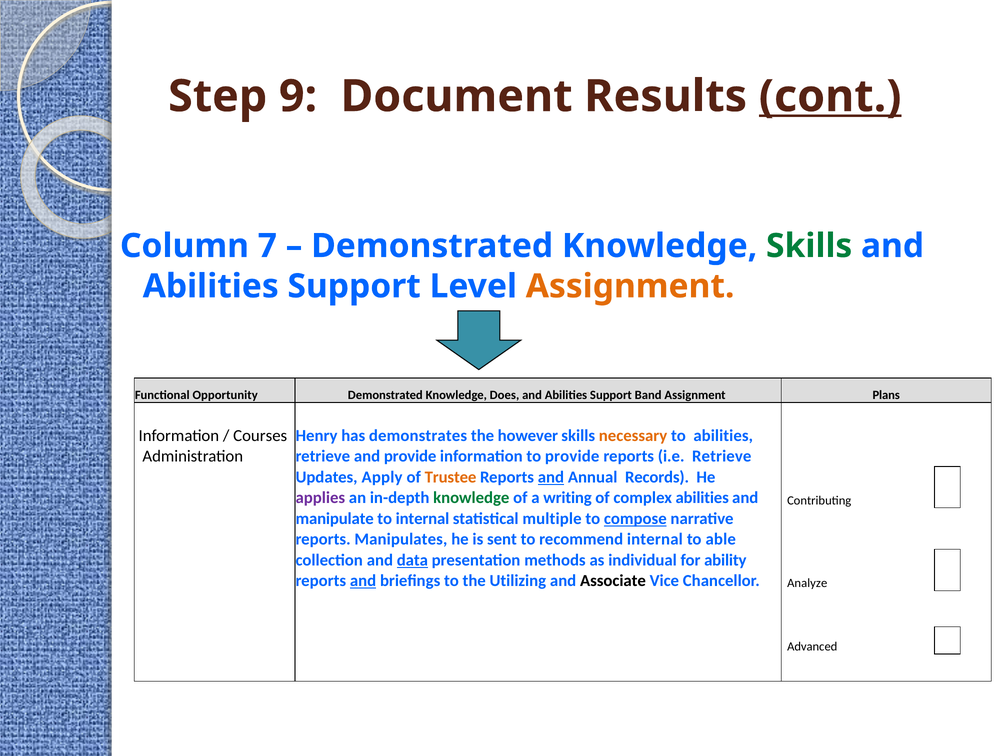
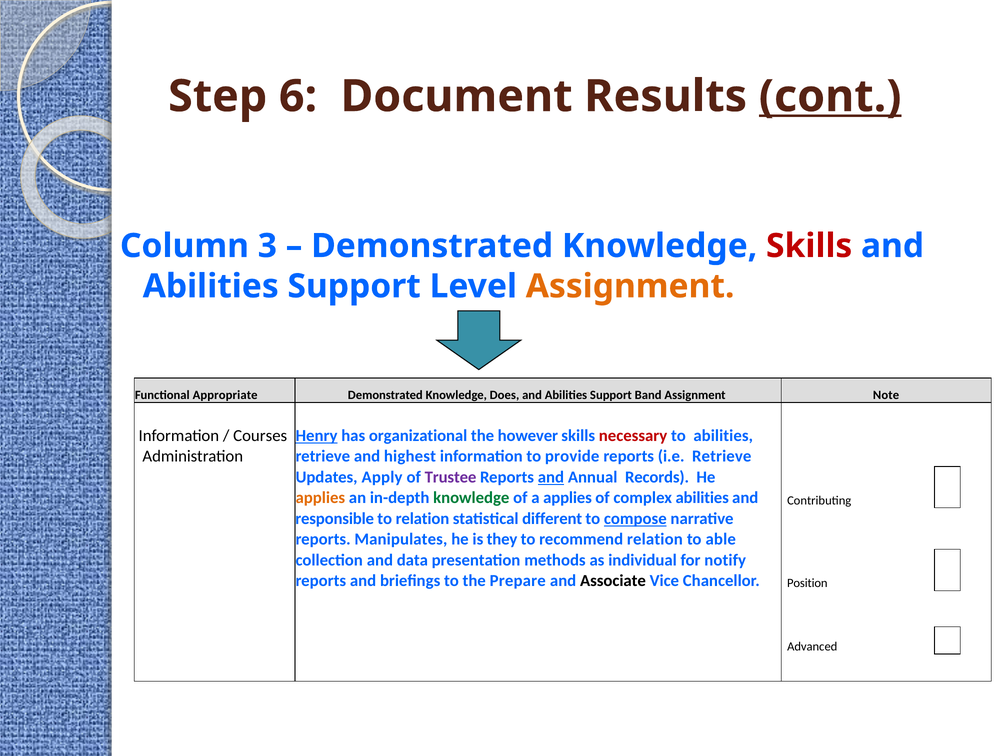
9: 9 -> 6
7: 7 -> 3
Skills at (809, 246) colour: green -> red
Opportunity: Opportunity -> Appropriate
Plans: Plans -> Note
Henry underline: none -> present
demonstrates: demonstrates -> organizational
necessary colour: orange -> red
and provide: provide -> highest
Trustee colour: orange -> purple
applies at (320, 498) colour: purple -> orange
a writing: writing -> applies
manipulate: manipulate -> responsible
to internal: internal -> relation
multiple: multiple -> different
sent: sent -> they
recommend internal: internal -> relation
data underline: present -> none
ability: ability -> notify
and at (363, 581) underline: present -> none
Utilizing: Utilizing -> Prepare
Analyze: Analyze -> Position
